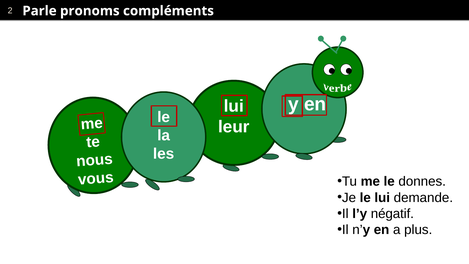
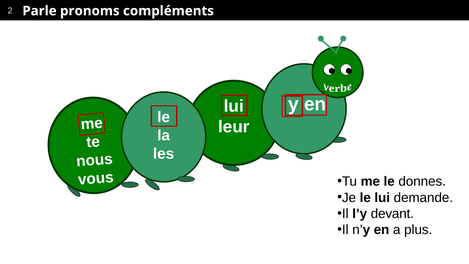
négatif: négatif -> devant
